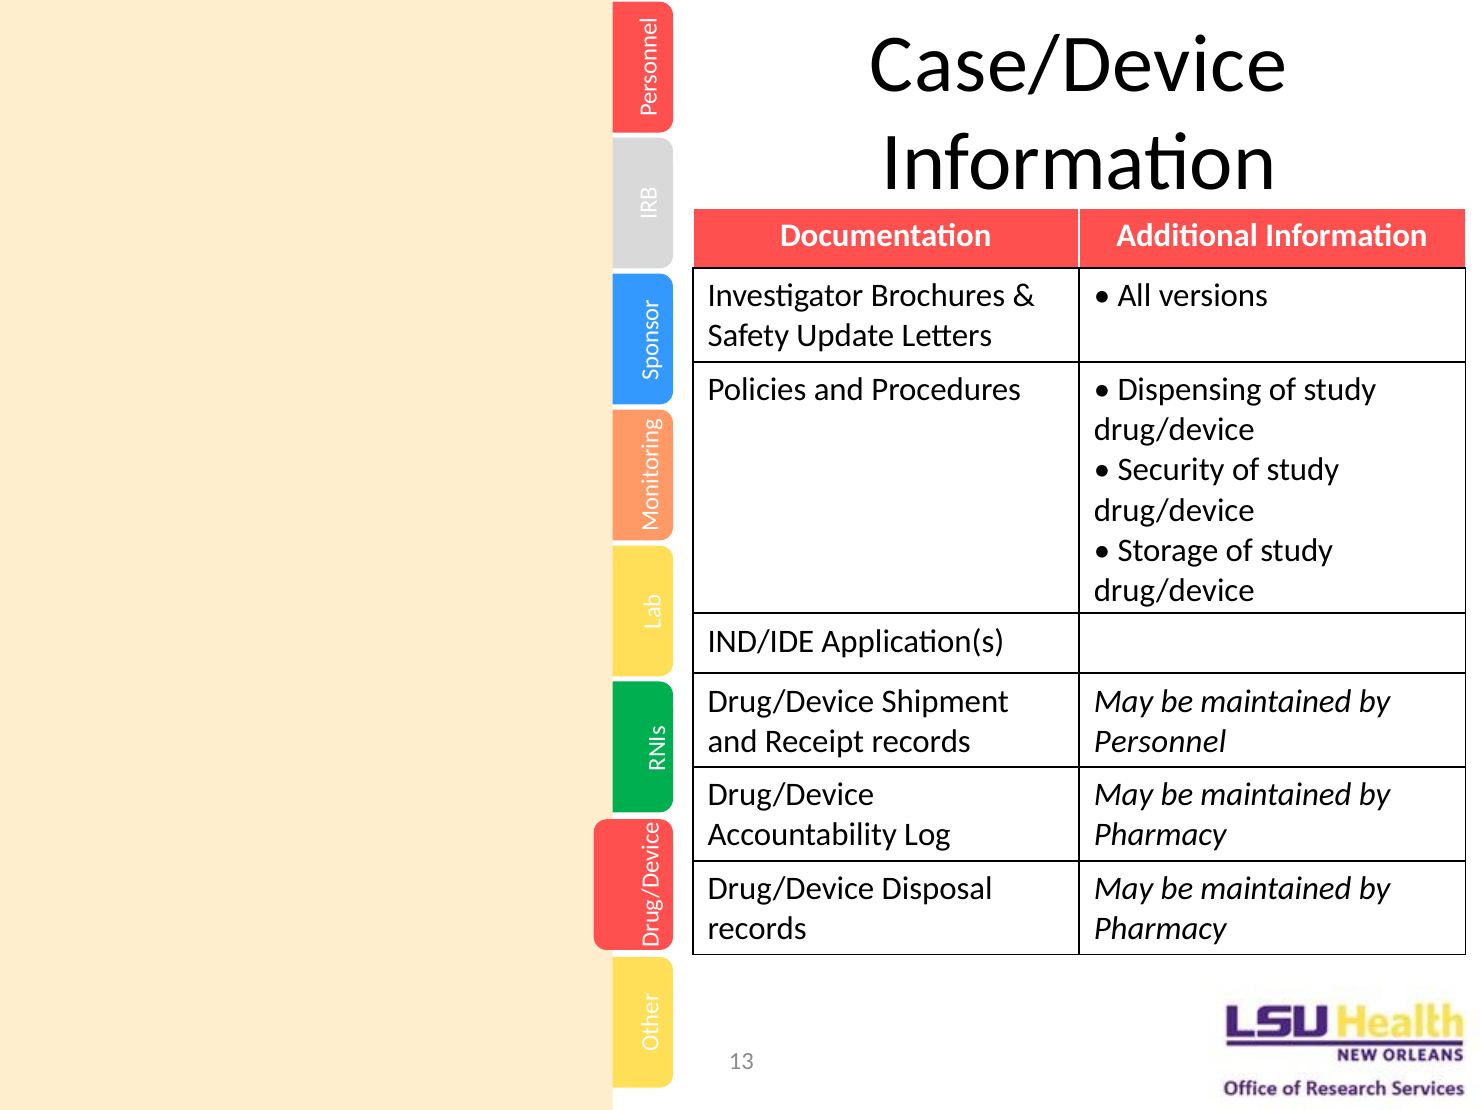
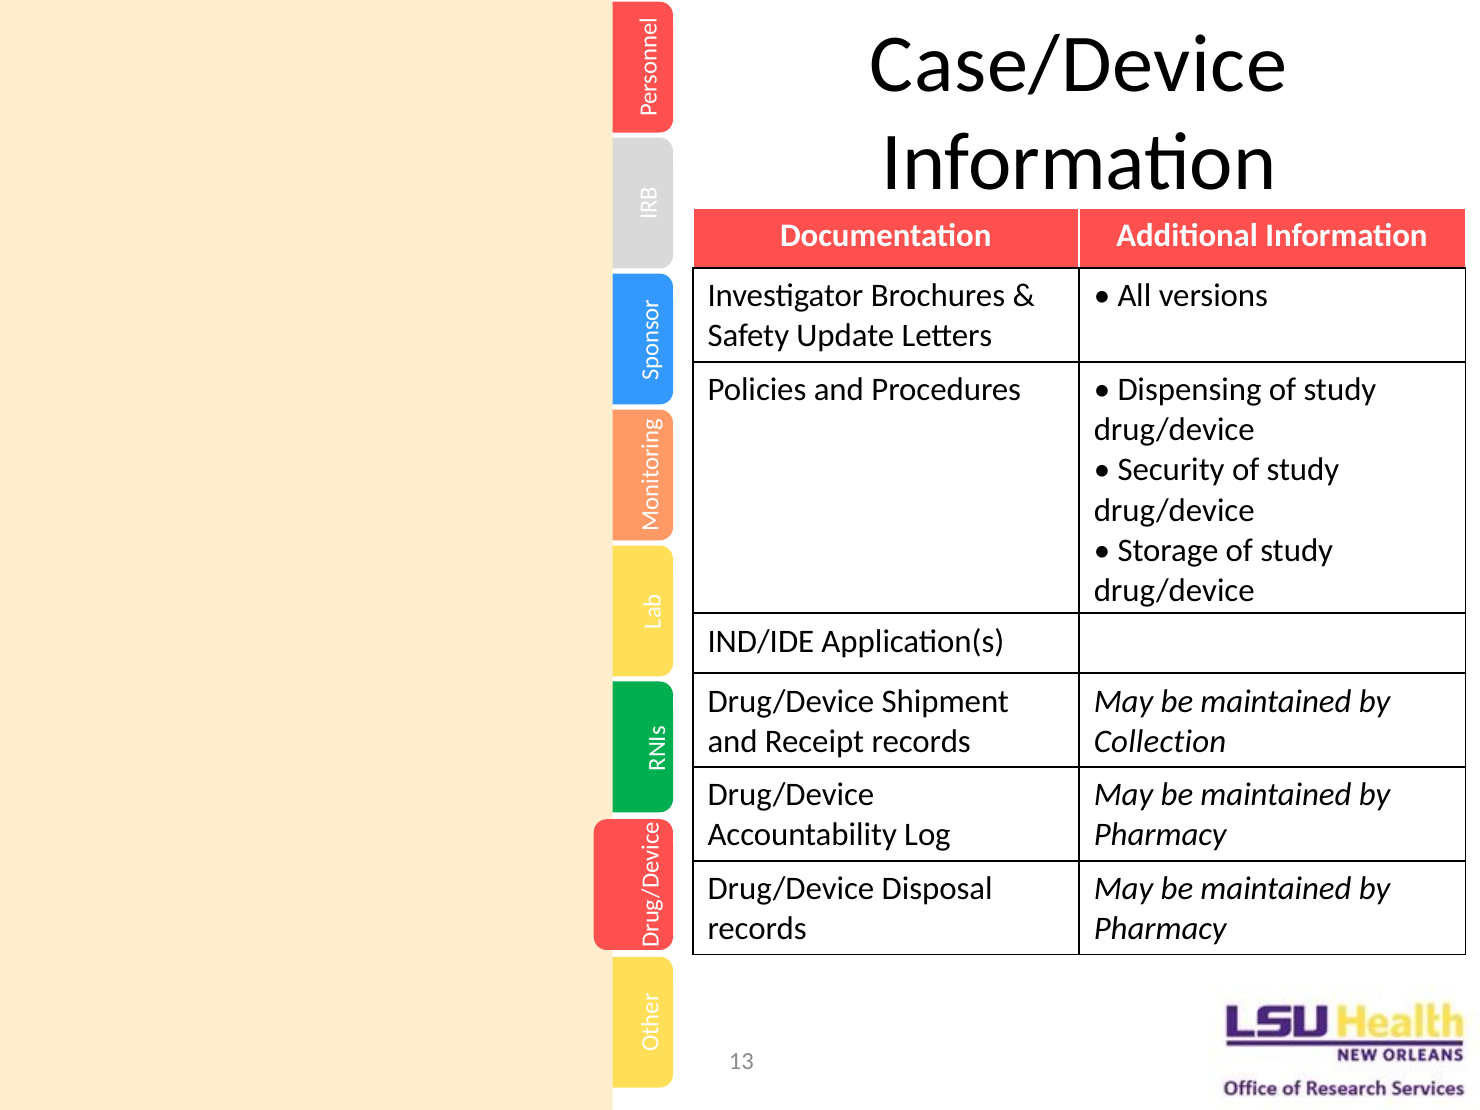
Personnel: Personnel -> Collection
